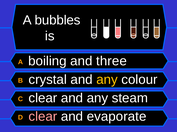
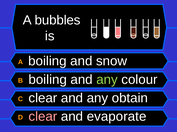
three: three -> snow
B crystal: crystal -> boiling
any at (107, 80) colour: yellow -> light green
steam: steam -> obtain
